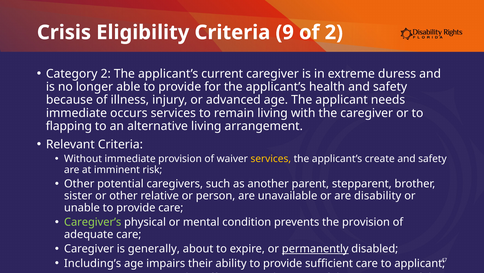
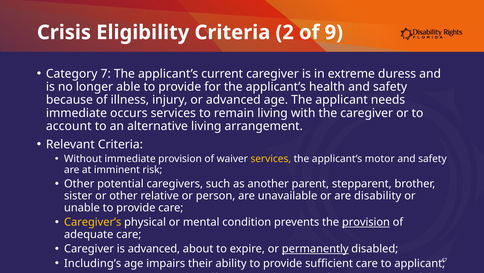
9: 9 -> 2
of 2: 2 -> 9
Category 2: 2 -> 7
flapping: flapping -> account
create: create -> motor
Caregiver’s colour: light green -> yellow
provision at (366, 222) underline: none -> present
is generally: generally -> advanced
